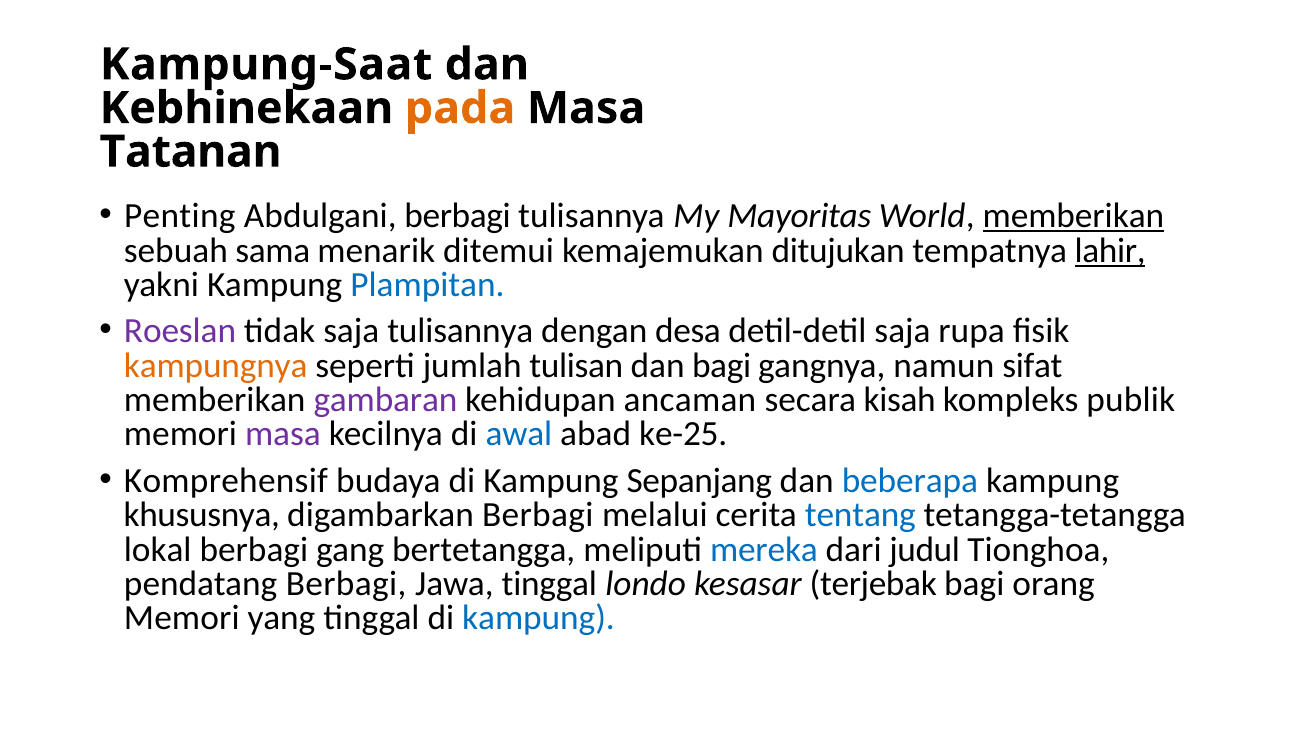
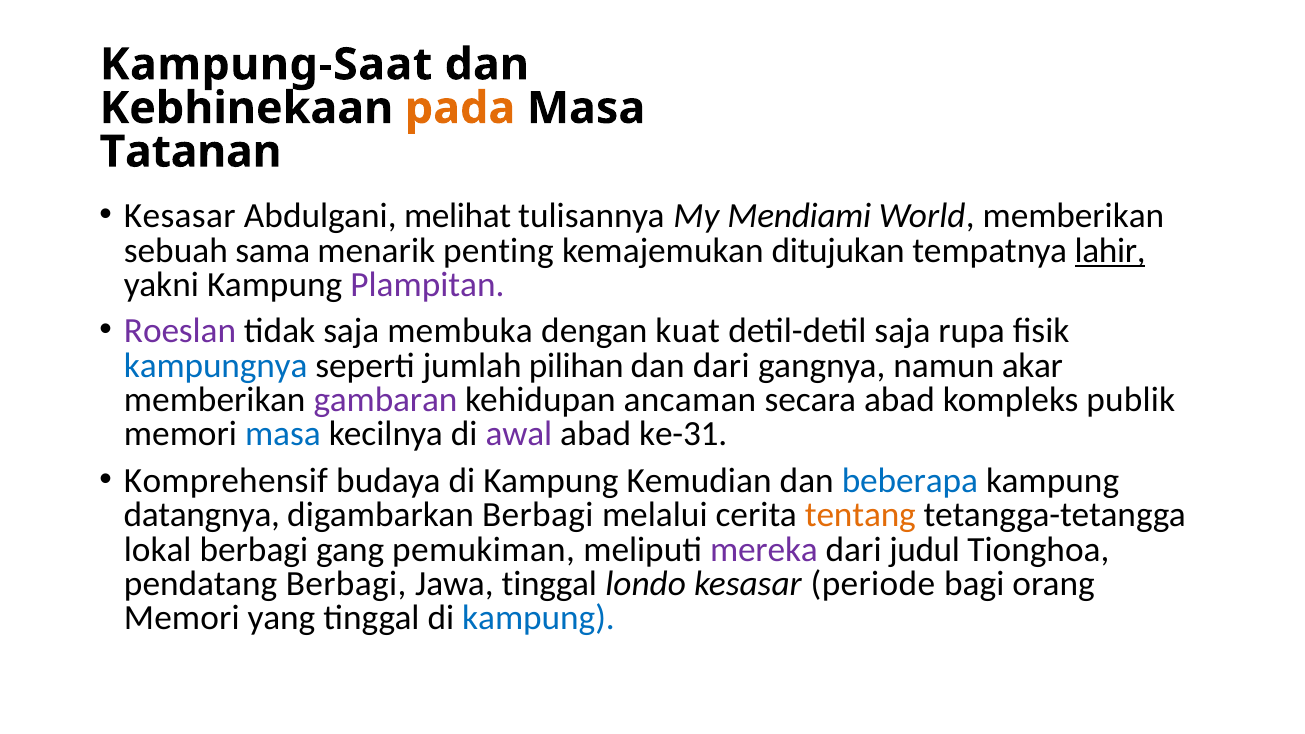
Penting at (180, 216): Penting -> Kesasar
Abdulgani berbagi: berbagi -> melihat
Mayoritas: Mayoritas -> Mendiami
memberikan at (1073, 216) underline: present -> none
ditemui: ditemui -> penting
Plampitan colour: blue -> purple
saja tulisannya: tulisannya -> membuka
desa: desa -> kuat
kampungnya colour: orange -> blue
tulisan: tulisan -> pilihan
dan bagi: bagi -> dari
sifat: sifat -> akar
secara kisah: kisah -> abad
masa at (283, 434) colour: purple -> blue
awal colour: blue -> purple
ke-25: ke-25 -> ke-31
Sepanjang: Sepanjang -> Kemudian
khususnya: khususnya -> datangnya
tentang colour: blue -> orange
bertetangga: bertetangga -> pemukiman
mereka colour: blue -> purple
terjebak: terjebak -> periode
